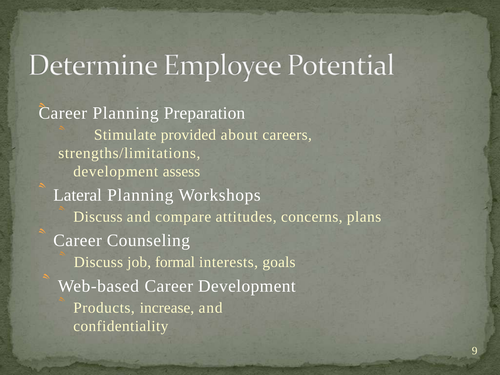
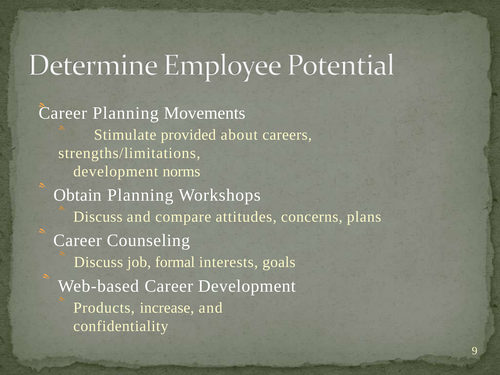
Preparation: Preparation -> Movements
assess: assess -> norms
Lateral: Lateral -> Obtain
